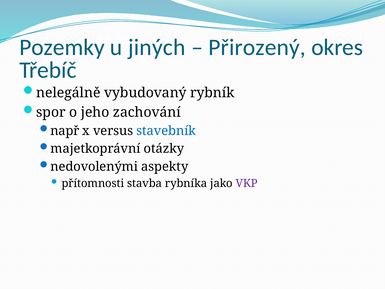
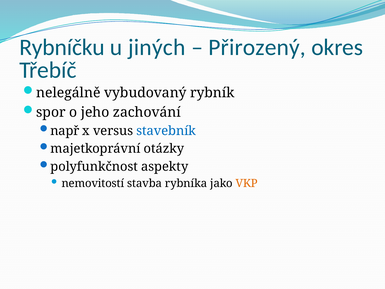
Pozemky: Pozemky -> Rybníčku
nedovolenými: nedovolenými -> polyfunkčnost
přítomnosti: přítomnosti -> nemovitostí
VKP colour: purple -> orange
